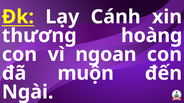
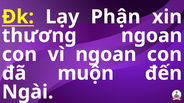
Cánh: Cánh -> Phận
thương hoàng: hoàng -> ngoan
